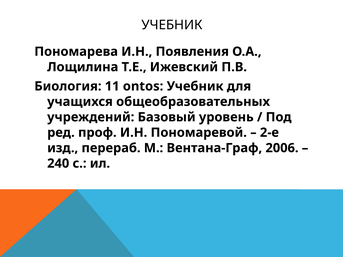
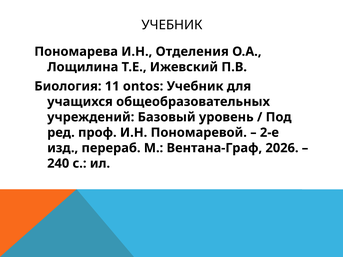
Появления: Появления -> Отделения
2006: 2006 -> 2026
